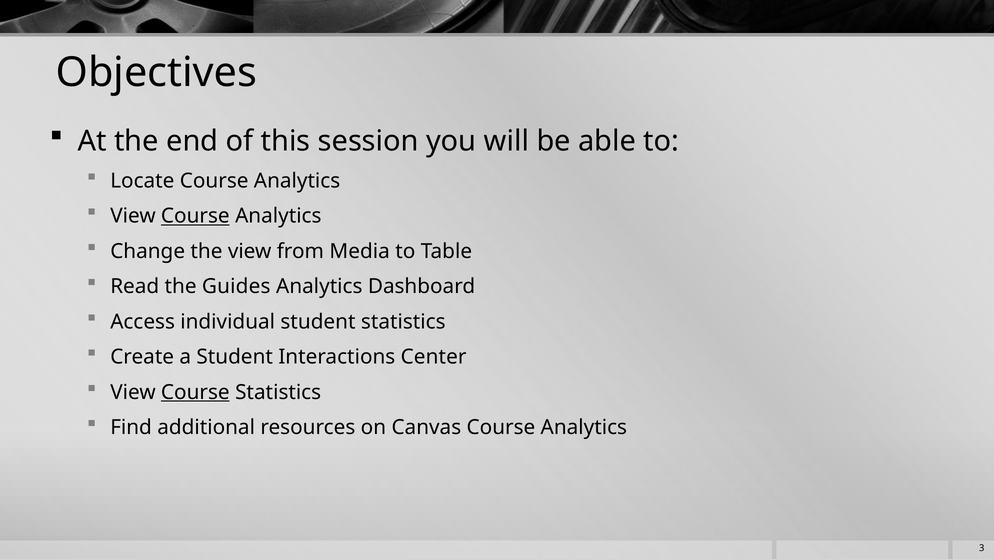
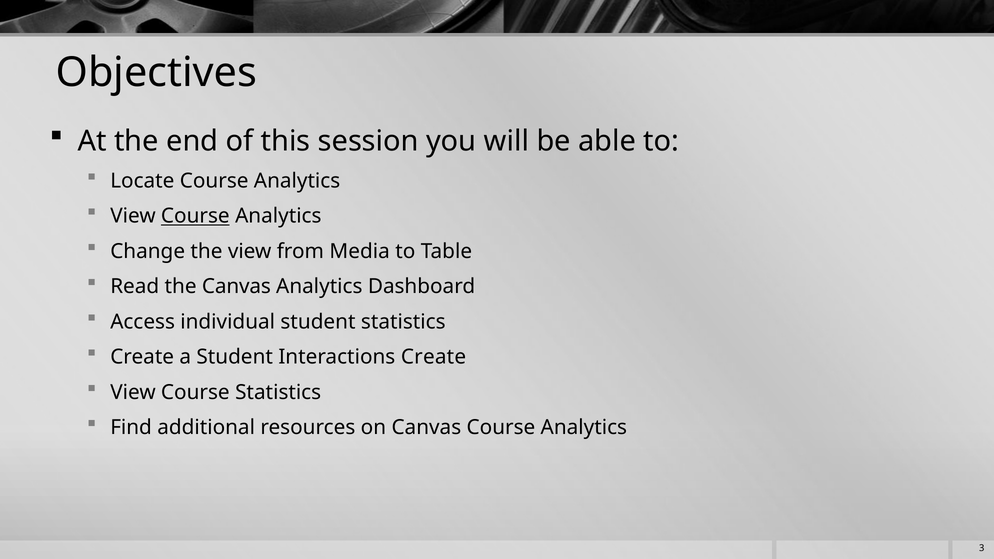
the Guides: Guides -> Canvas
Interactions Center: Center -> Create
Course at (195, 392) underline: present -> none
